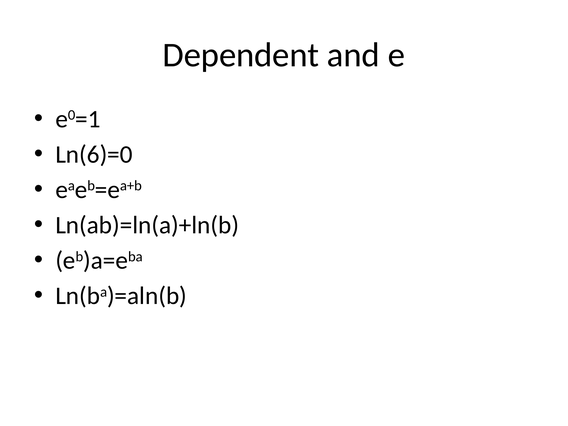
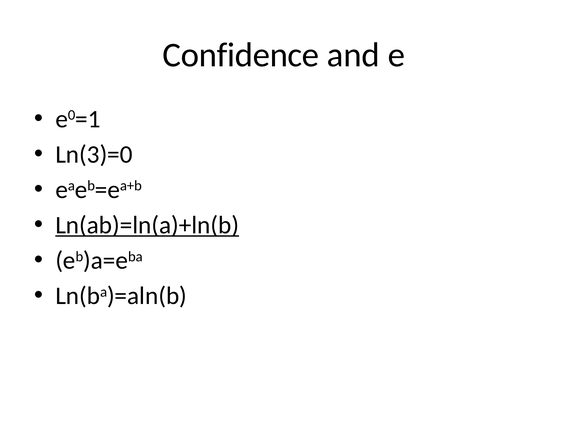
Dependent: Dependent -> Confidence
Ln(6)=0: Ln(6)=0 -> Ln(3)=0
Ln(ab)=ln(a)+ln(b underline: none -> present
